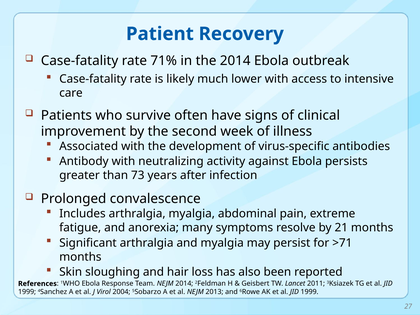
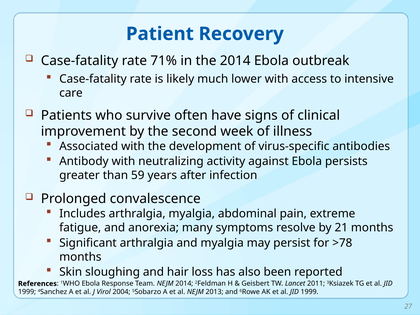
73: 73 -> 59
>71: >71 -> >78
